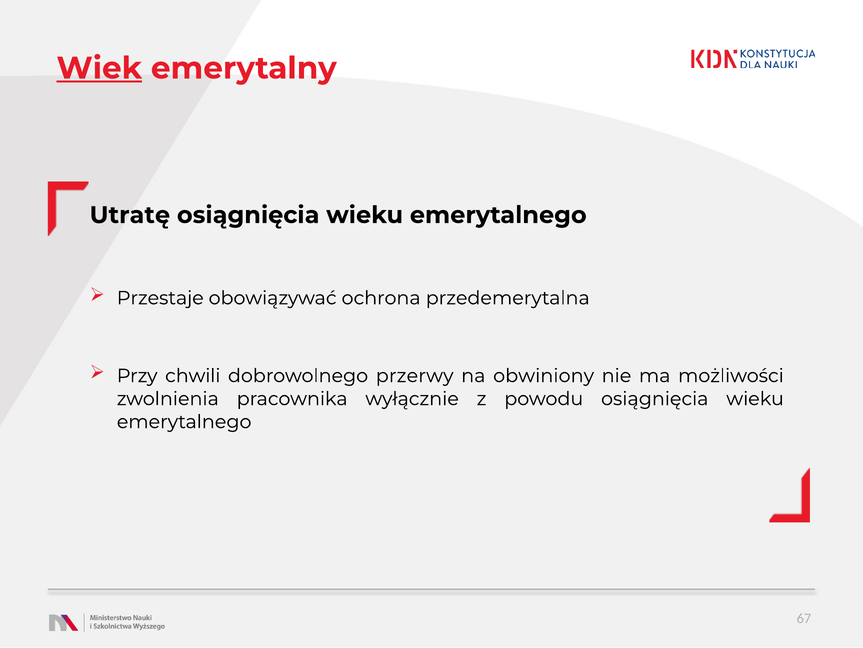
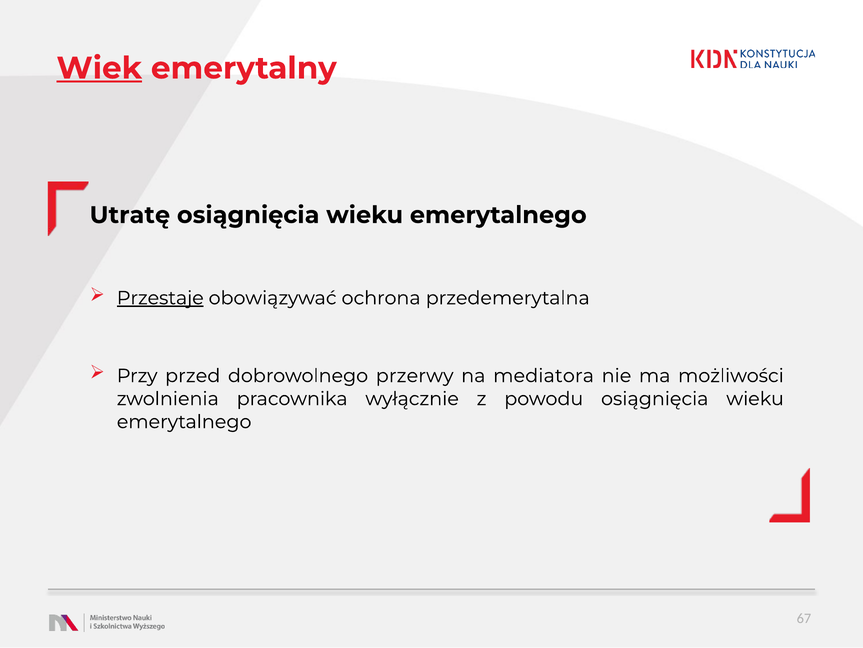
Przestaje underline: none -> present
chwili: chwili -> przed
obwiniony: obwiniony -> mediatora
